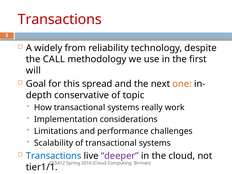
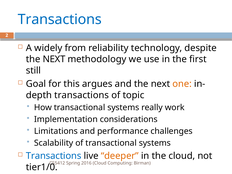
Transactions at (60, 19) colour: red -> blue
CALL at (54, 59): CALL -> NEXT
will: will -> still
spread: spread -> argues
conservative at (82, 95): conservative -> transactions
deeper colour: purple -> orange
tier1/1: tier1/1 -> tier1/0
